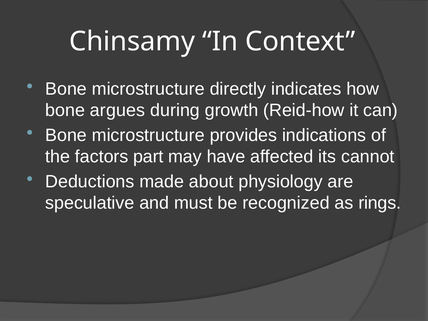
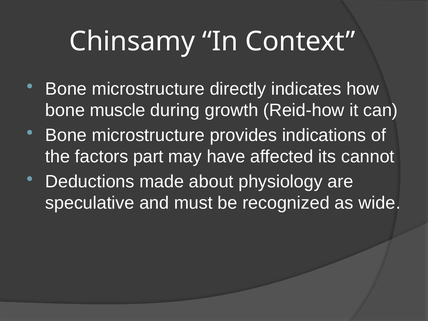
argues: argues -> muscle
rings: rings -> wide
